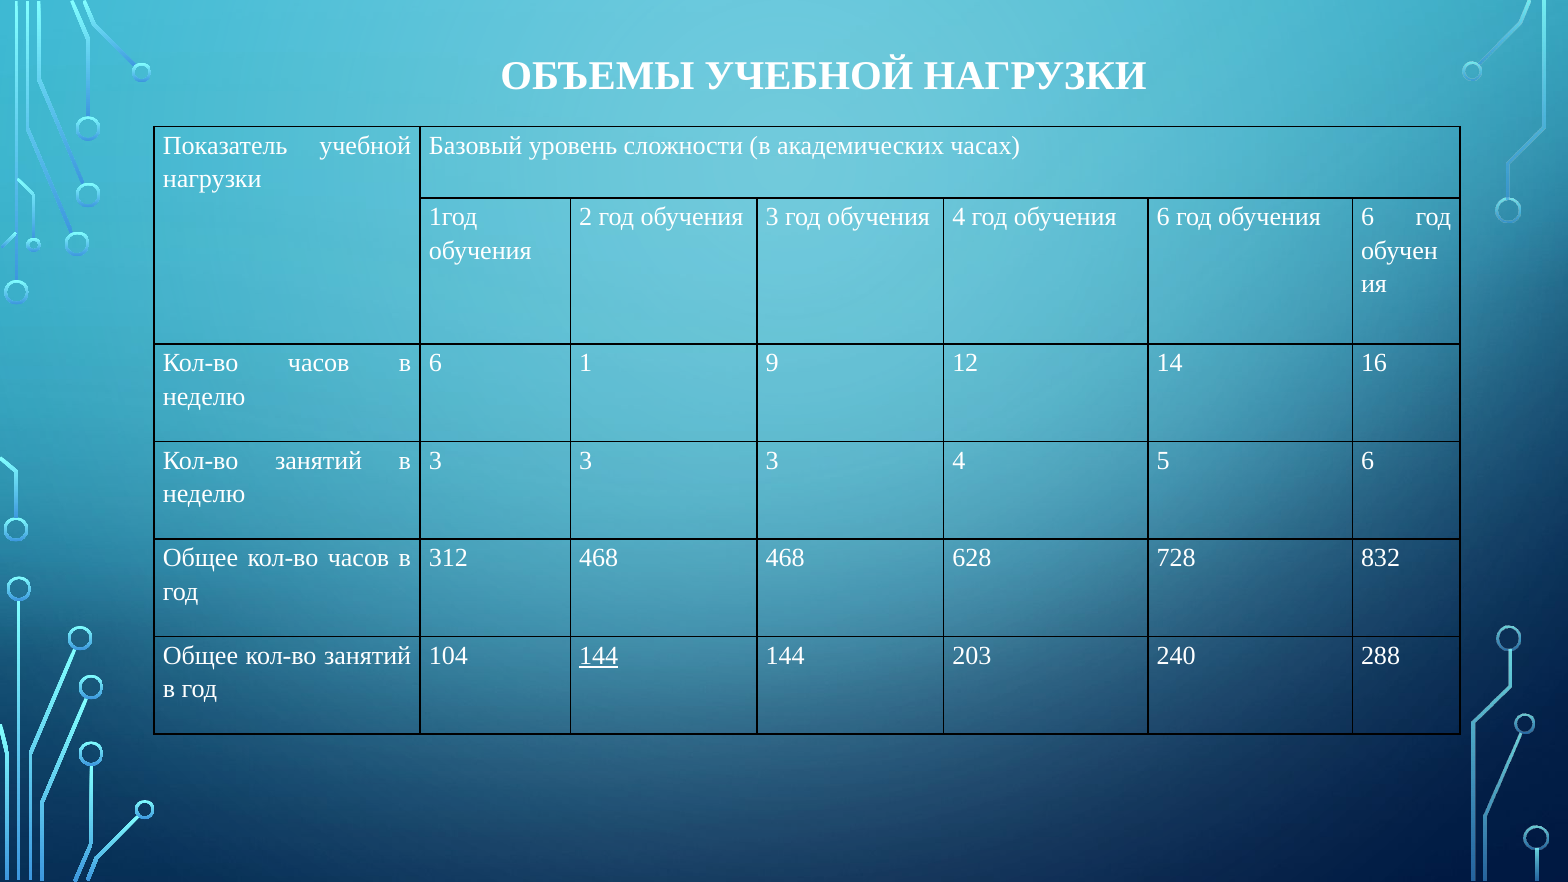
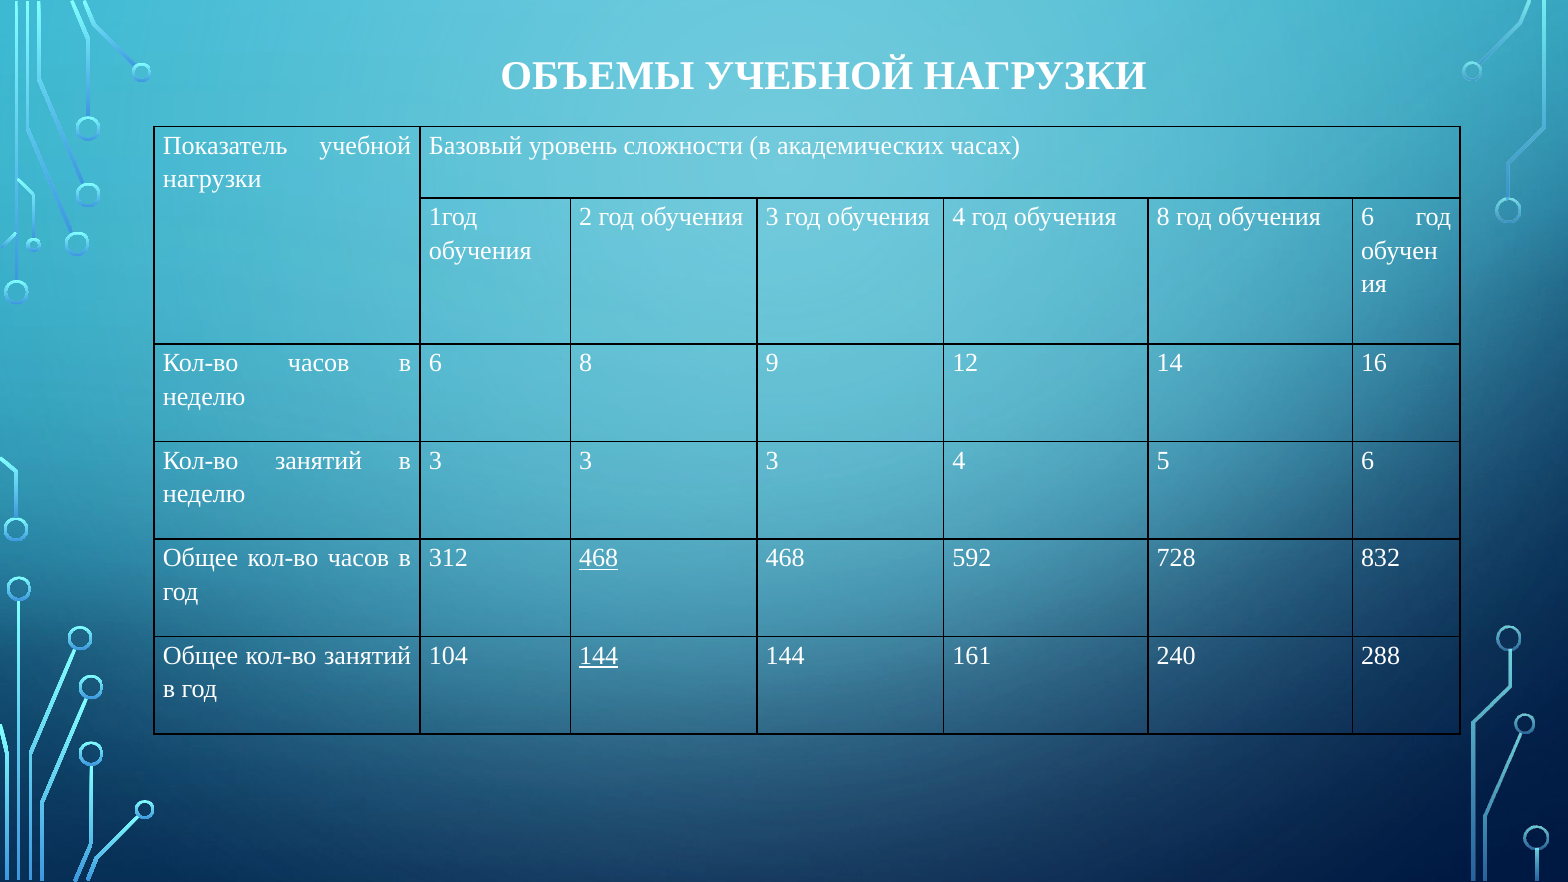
4 год обучения 6: 6 -> 8
6 1: 1 -> 8
468 at (599, 558) underline: none -> present
628: 628 -> 592
203: 203 -> 161
